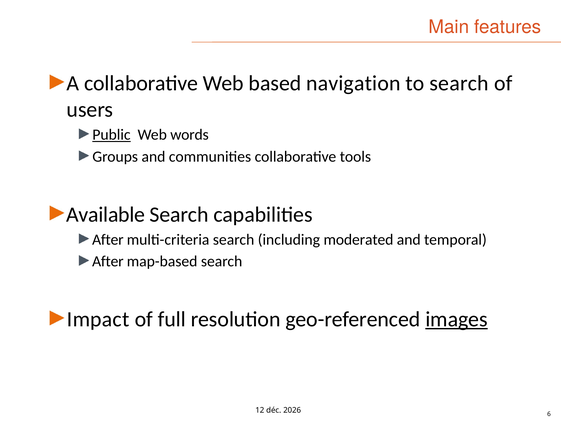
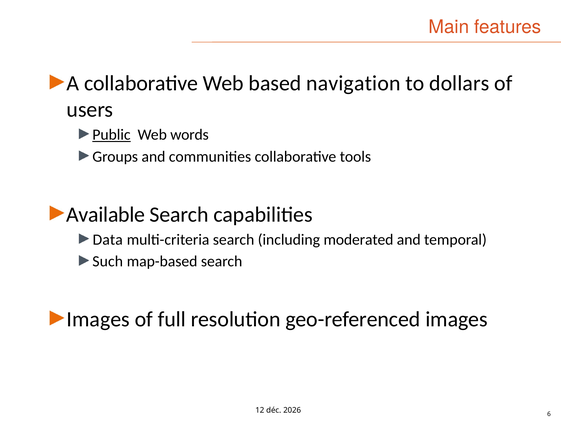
to search: search -> dollars
After at (108, 240): After -> Data
After at (108, 261): After -> Such
Impact at (98, 319): Impact -> Images
images at (456, 319) underline: present -> none
